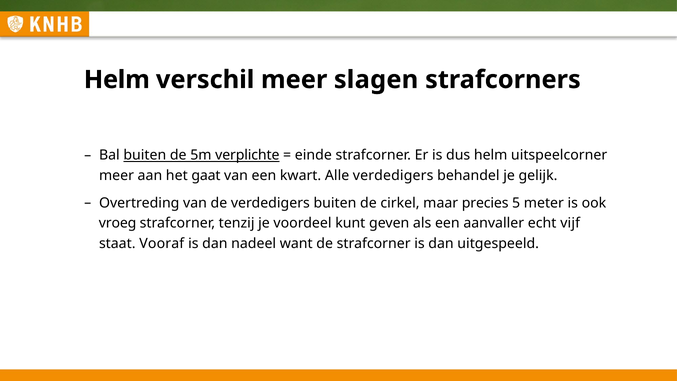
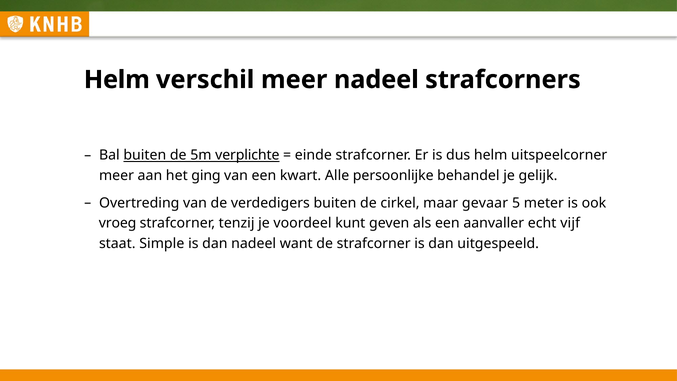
meer slagen: slagen -> nadeel
gaat: gaat -> ging
Alle verdedigers: verdedigers -> persoonlijke
precies: precies -> gevaar
Vooraf: Vooraf -> Simple
